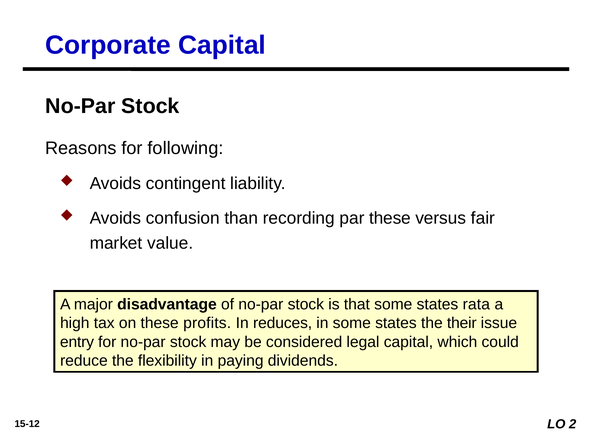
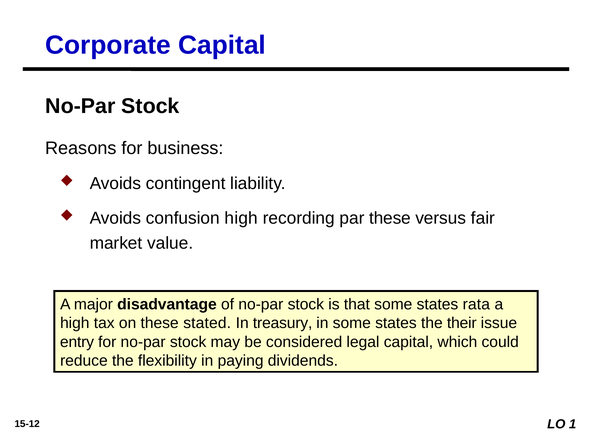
following: following -> business
confusion than: than -> high
profits: profits -> stated
reduces: reduces -> treasury
2: 2 -> 1
